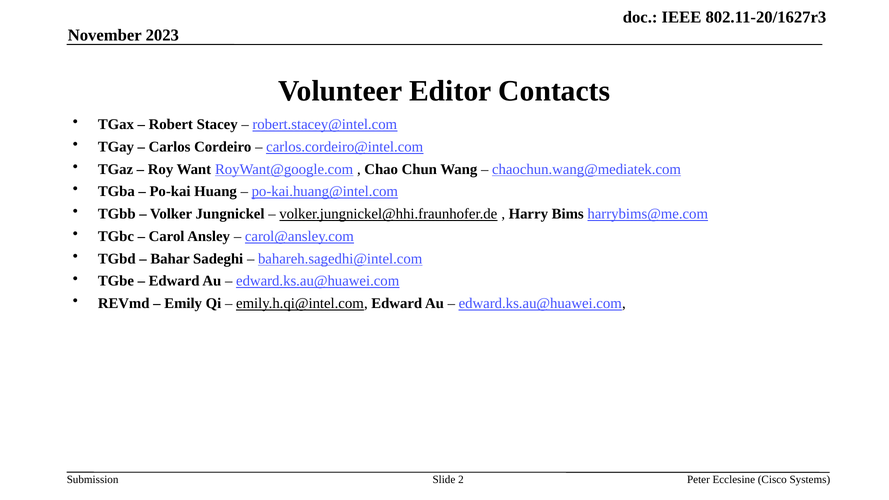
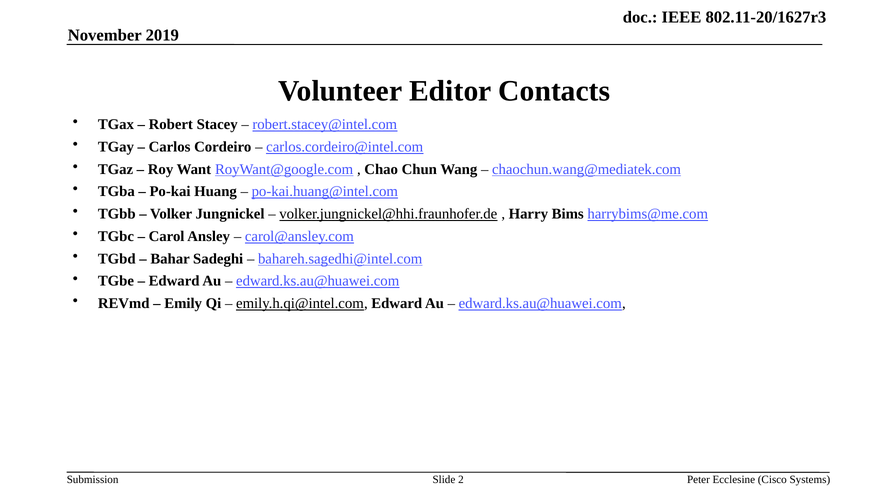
2023: 2023 -> 2019
